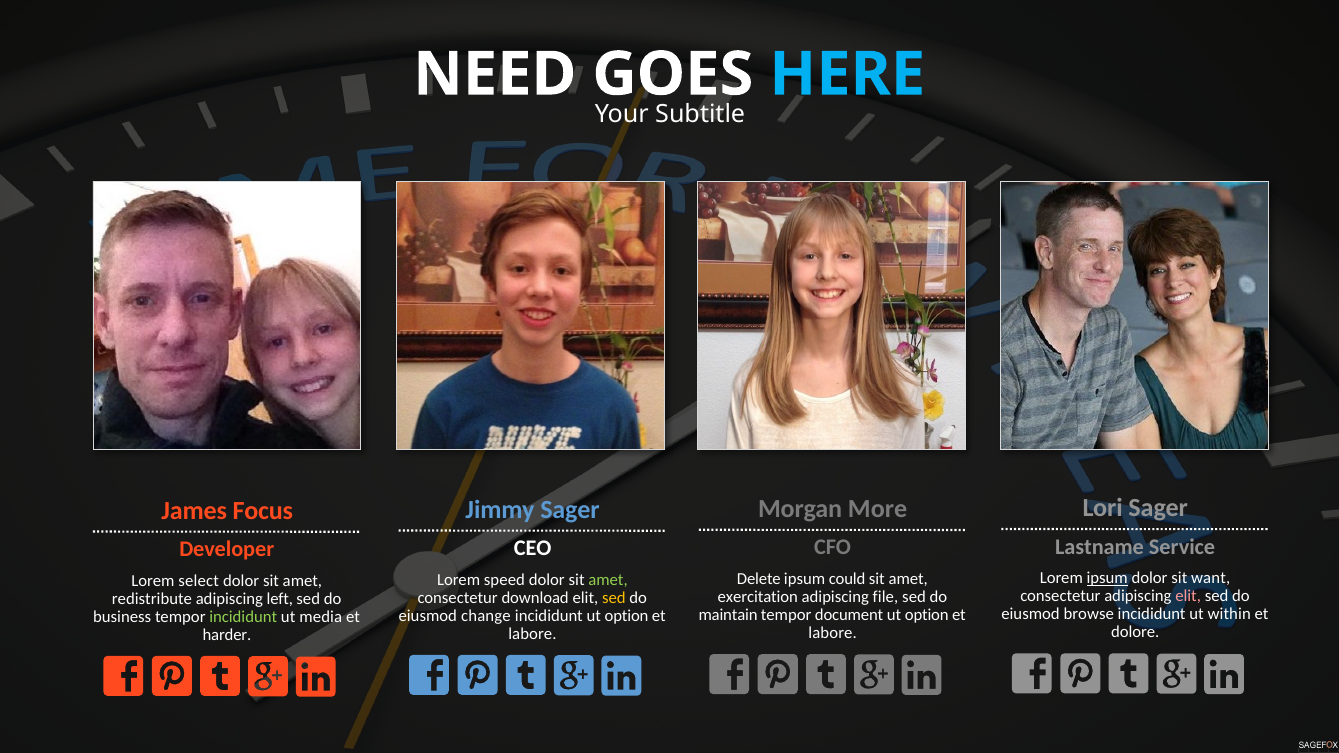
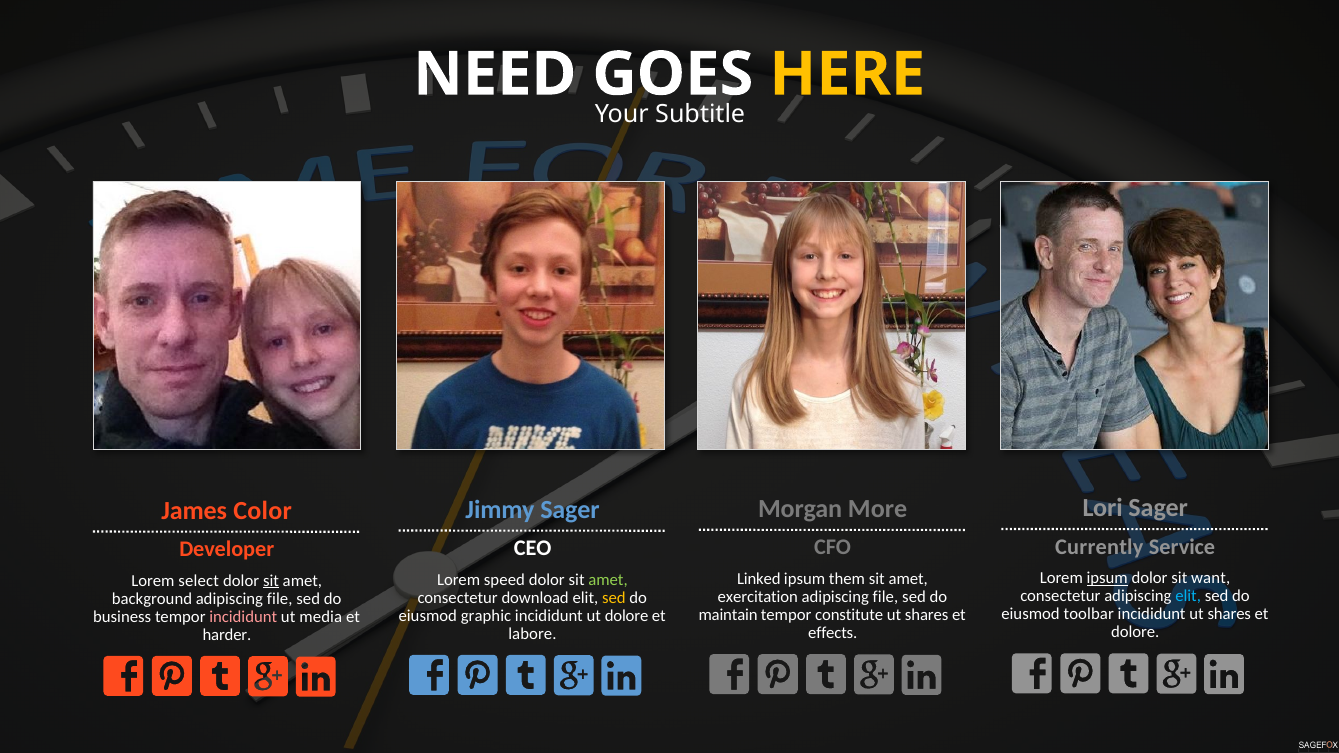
HERE colour: light blue -> yellow
Focus: Focus -> Color
Lastname: Lastname -> Currently
Delete: Delete -> Linked
could: could -> them
sit at (271, 581) underline: none -> present
elit at (1188, 596) colour: pink -> light blue
redistribute: redistribute -> background
left at (280, 599): left -> file
browse: browse -> toolbar
incididunt ut within: within -> shares
document: document -> constitute
option at (927, 615): option -> shares
change: change -> graphic
incididunt ut option: option -> dolore
incididunt at (243, 617) colour: light green -> pink
labore at (833, 633): labore -> effects
